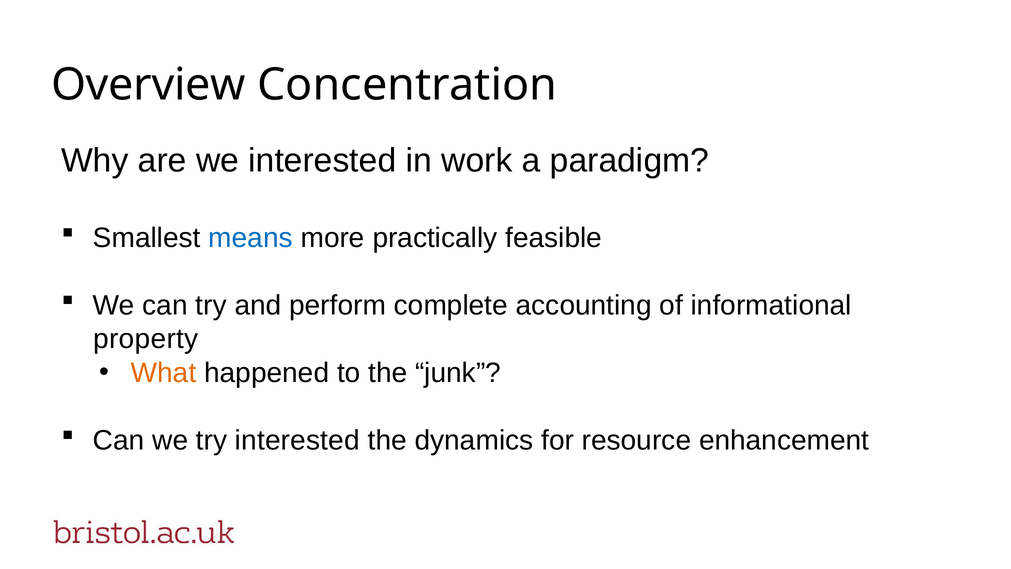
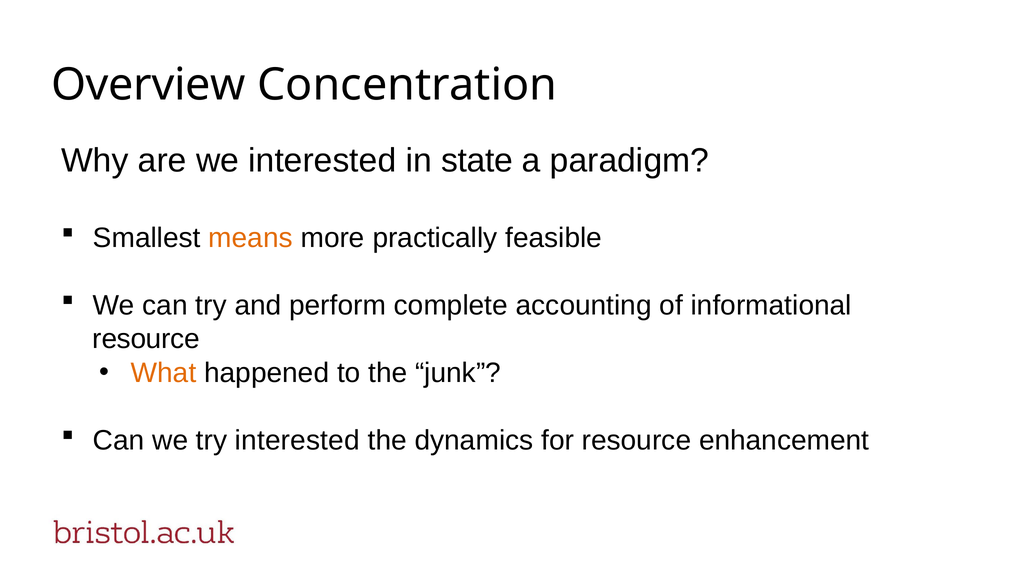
work: work -> state
means colour: blue -> orange
property at (146, 339): property -> resource
